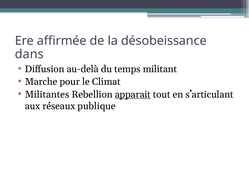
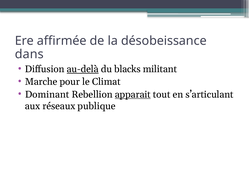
au-delà underline: none -> present
temps: temps -> blacks
Militantes: Militantes -> Dominant
